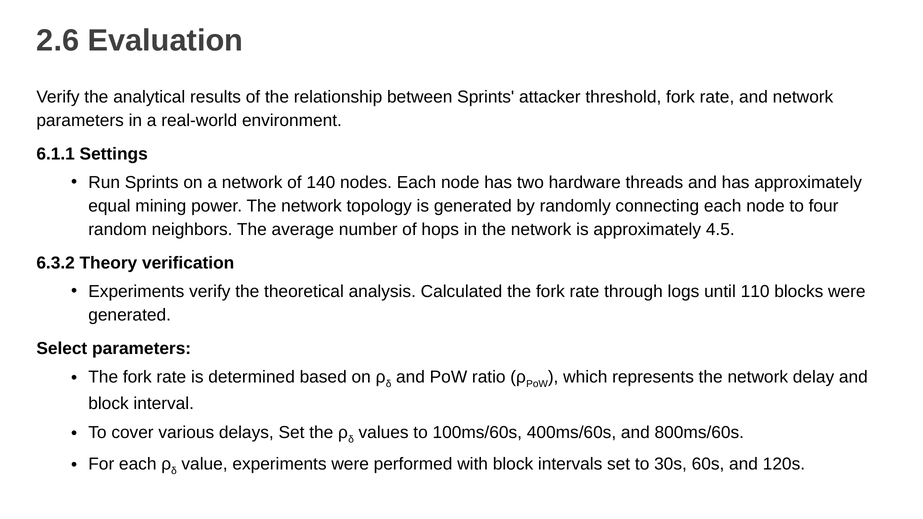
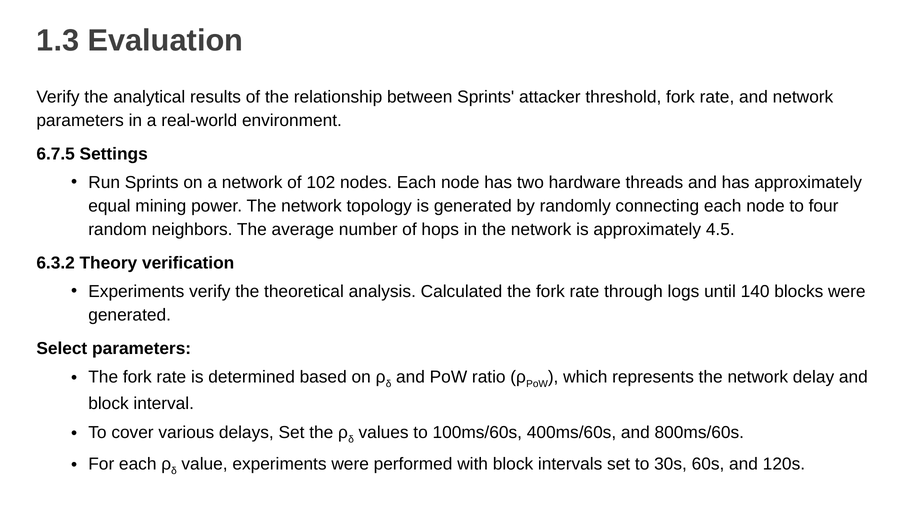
2.6: 2.6 -> 1.3
6.1.1: 6.1.1 -> 6.7.5
140: 140 -> 102
110: 110 -> 140
